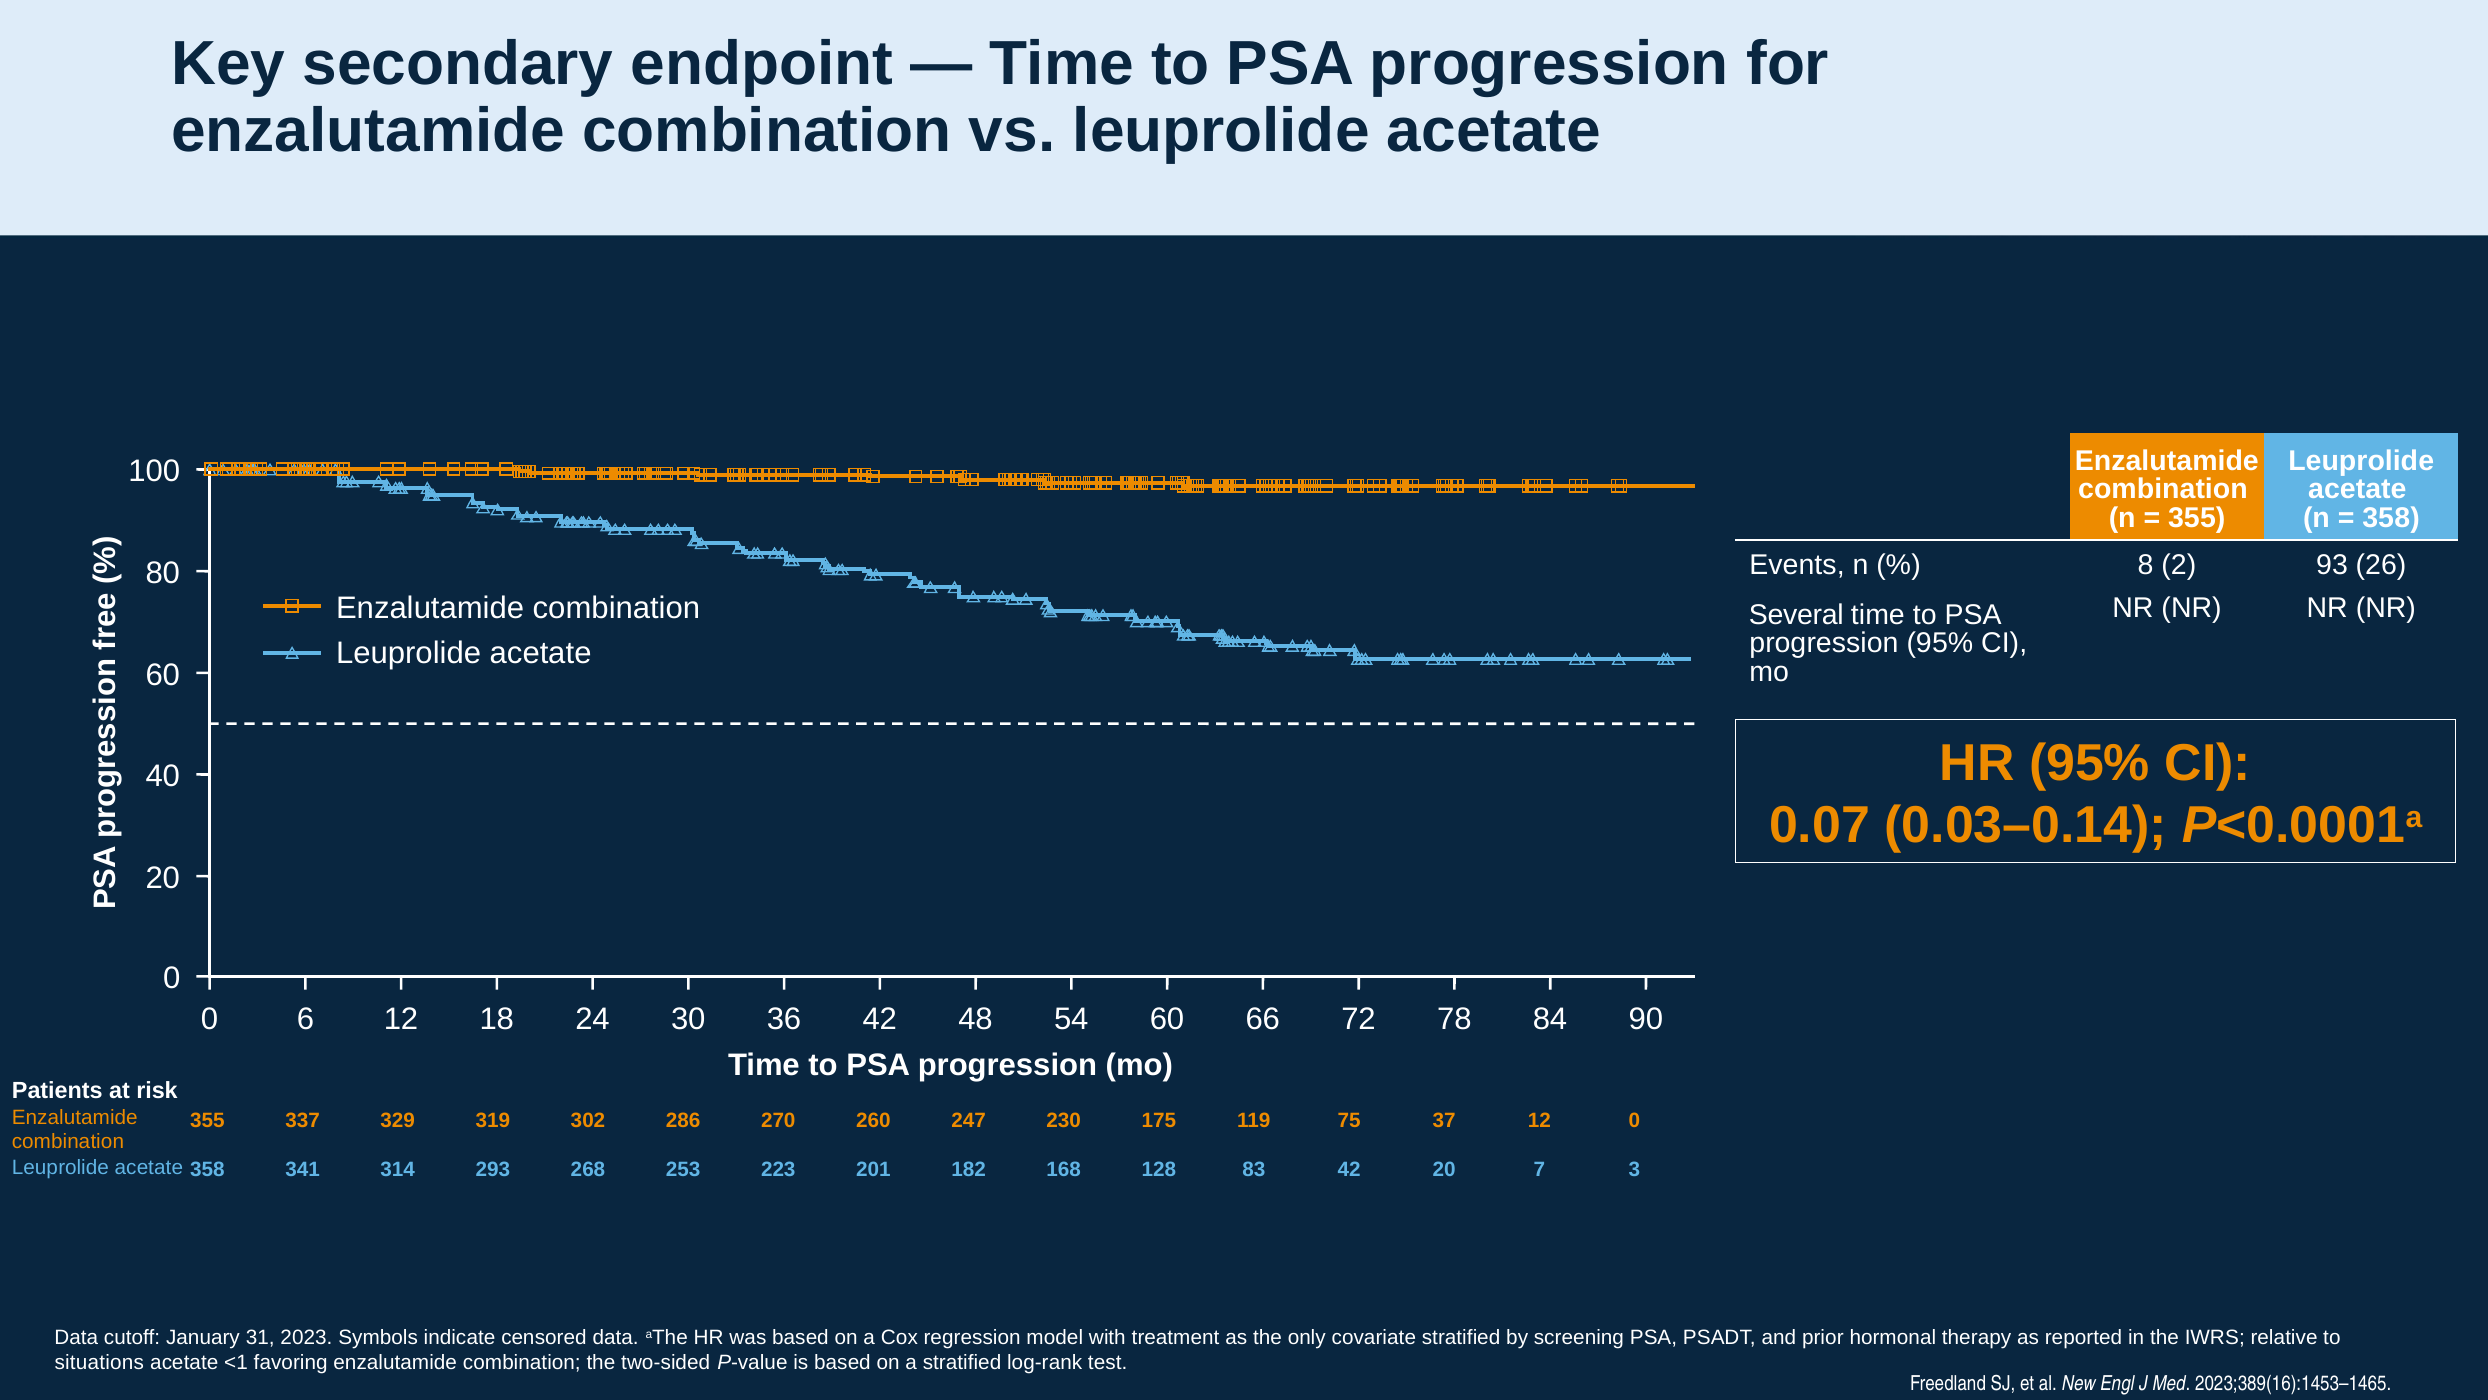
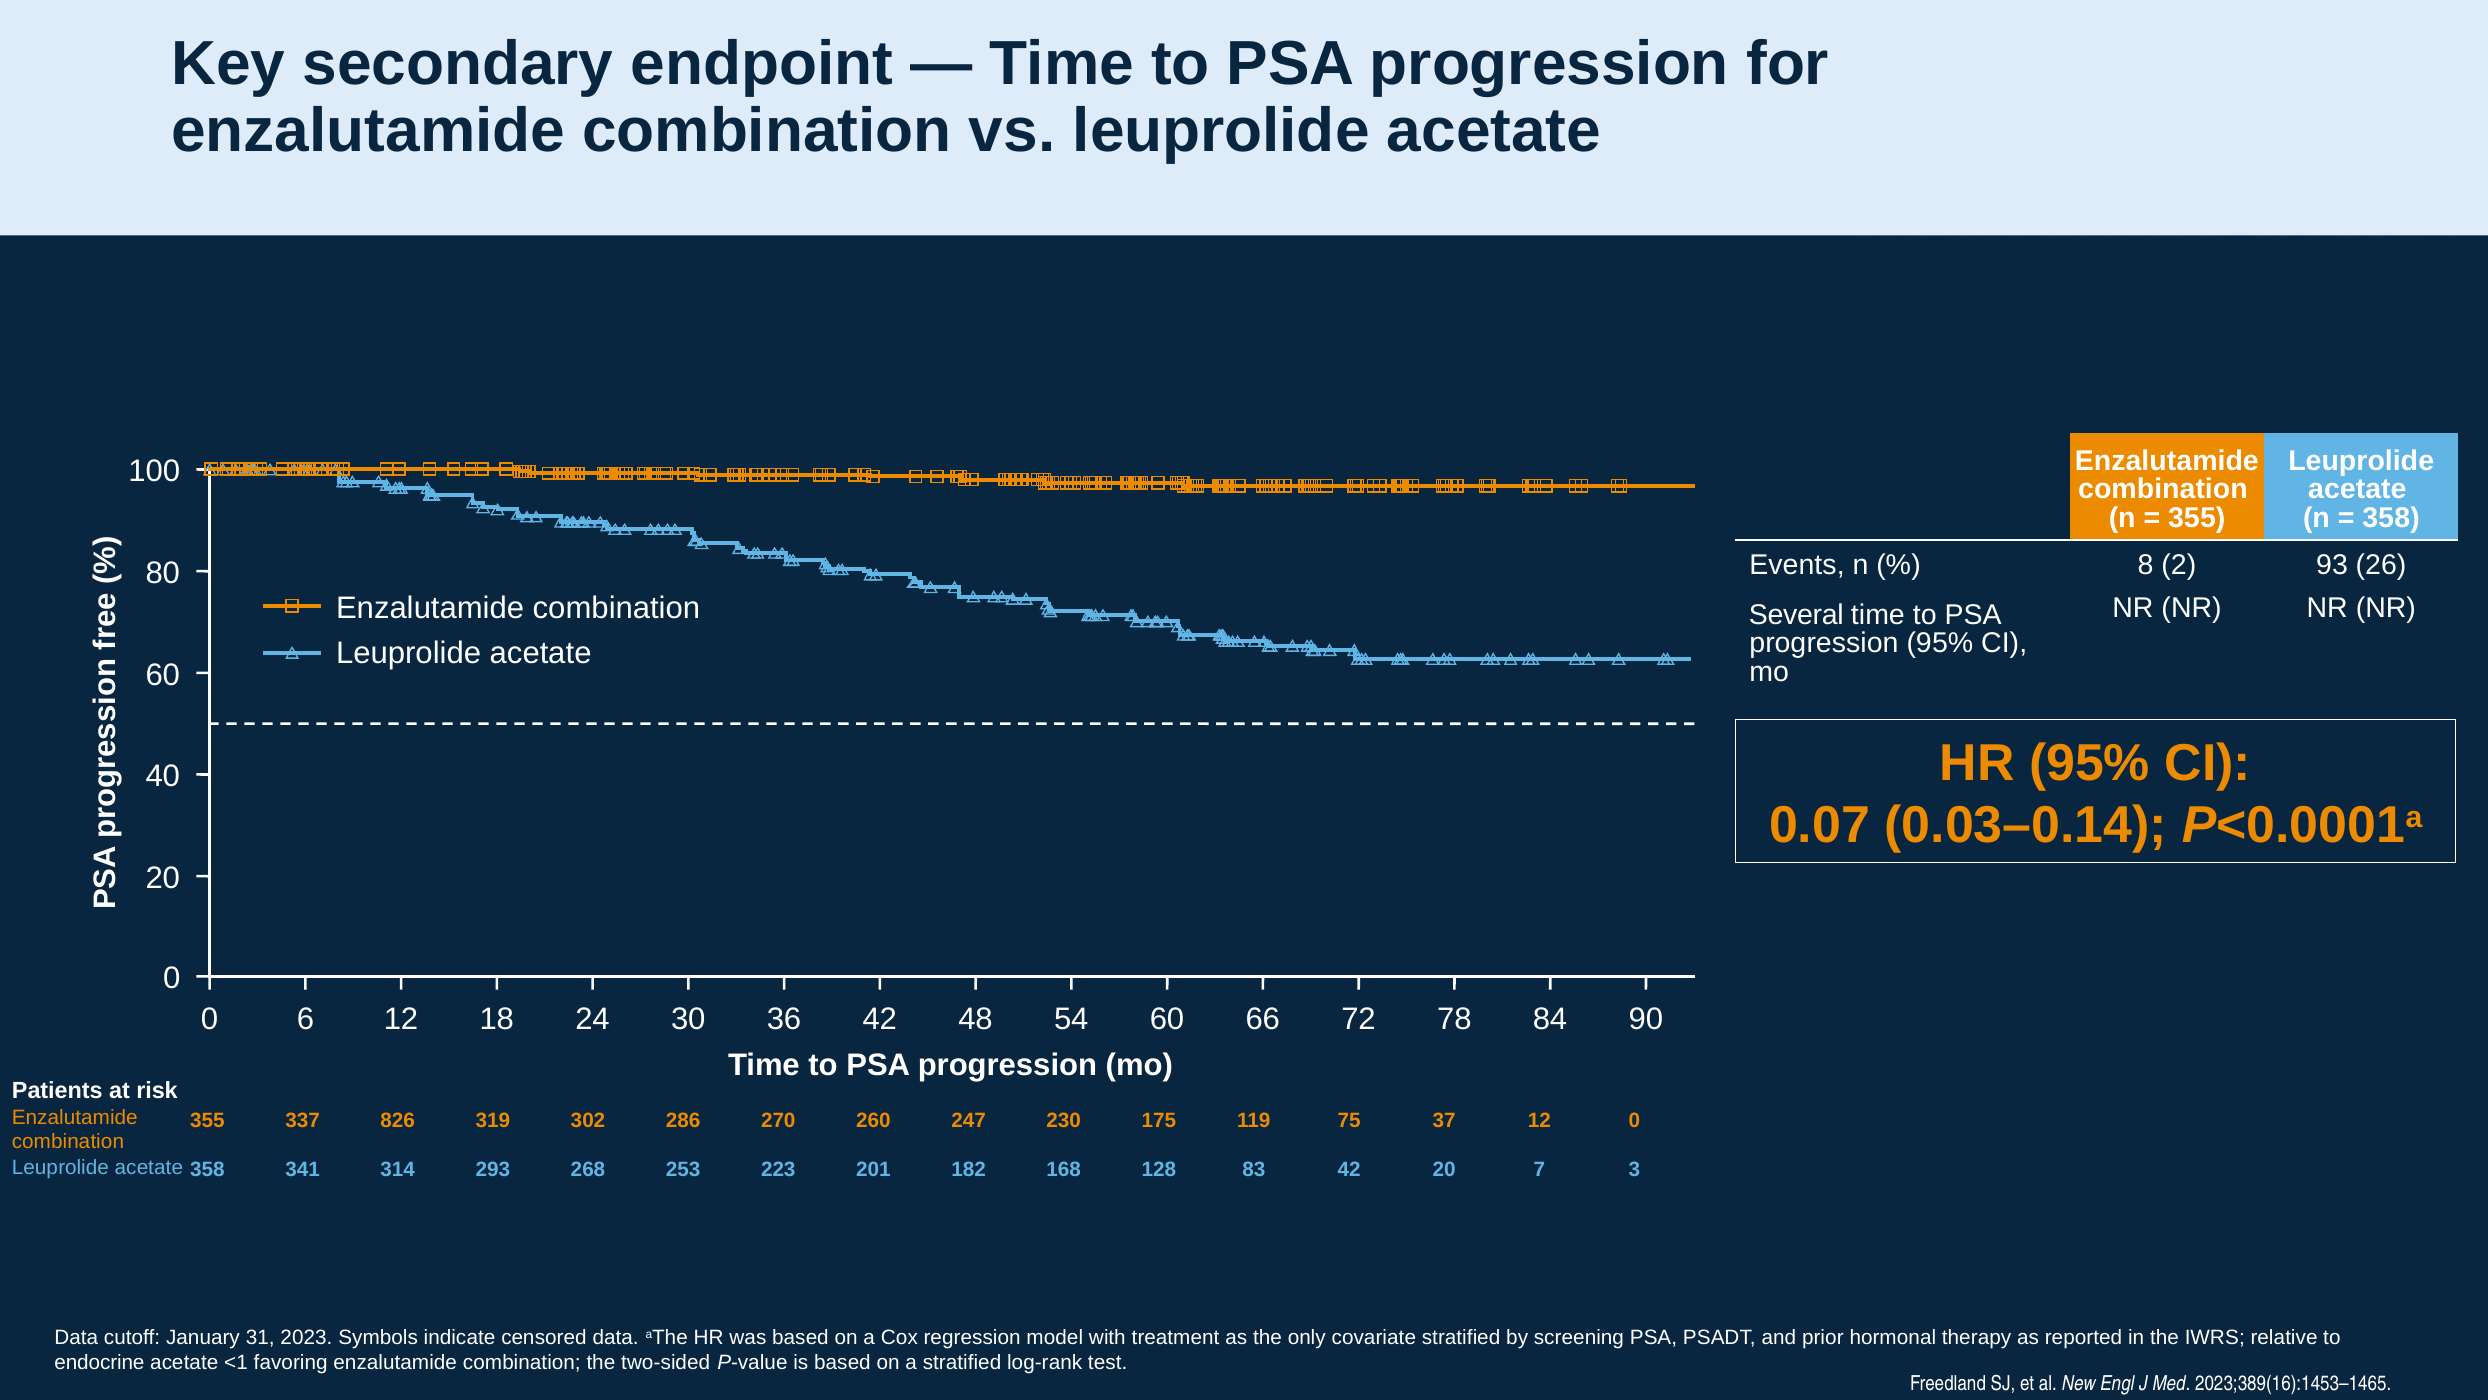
329: 329 -> 826
situations: situations -> endocrine
